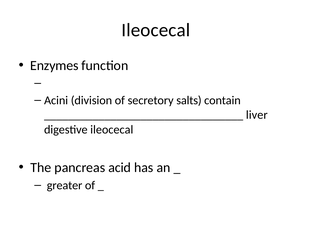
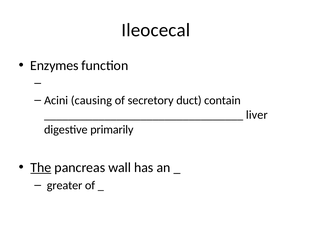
division: division -> causing
salts: salts -> duct
digestive ileocecal: ileocecal -> primarily
The underline: none -> present
acid: acid -> wall
